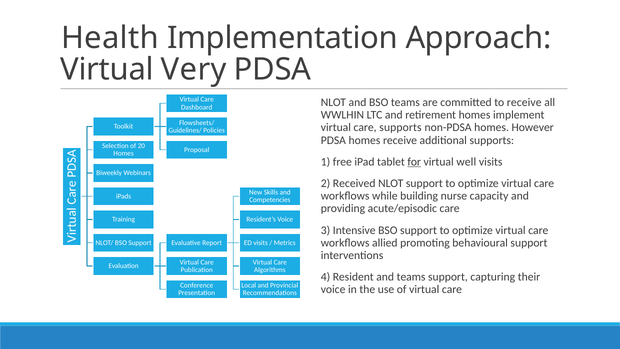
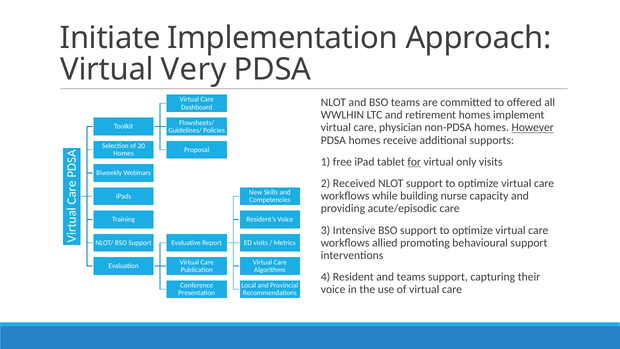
Health: Health -> Initiate
to receive: receive -> offered
care supports: supports -> physician
However underline: none -> present
well: well -> only
